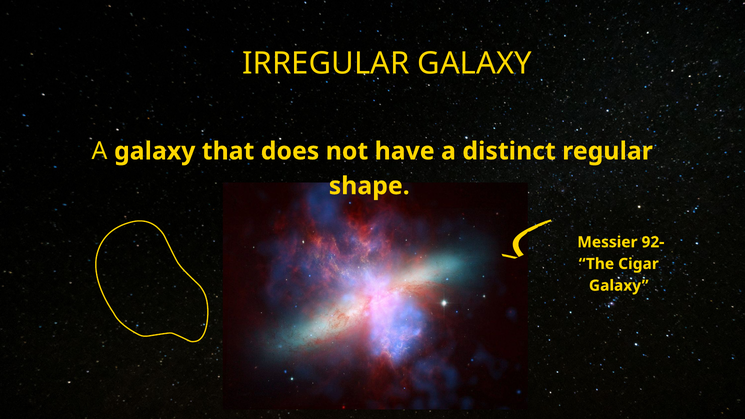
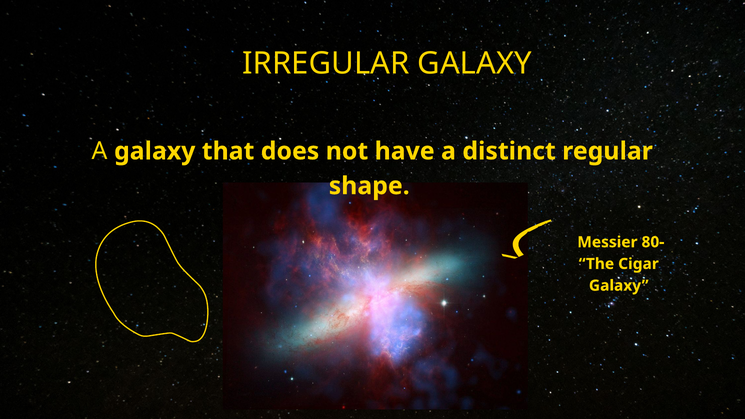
92-: 92- -> 80-
